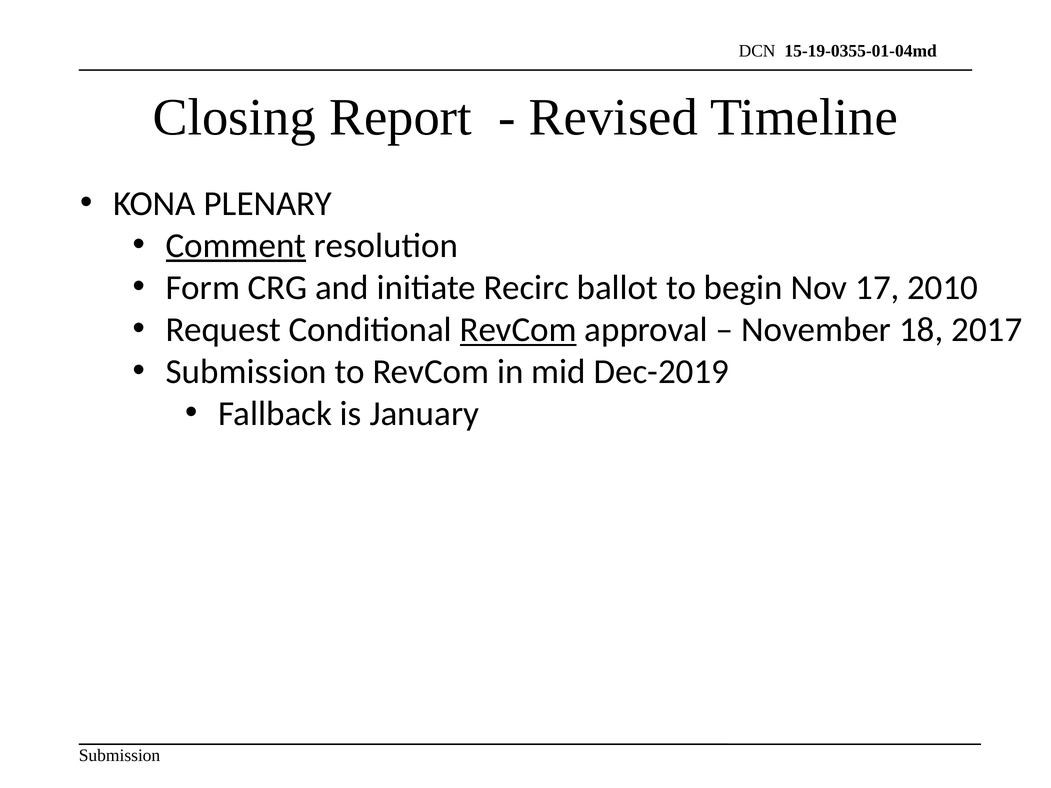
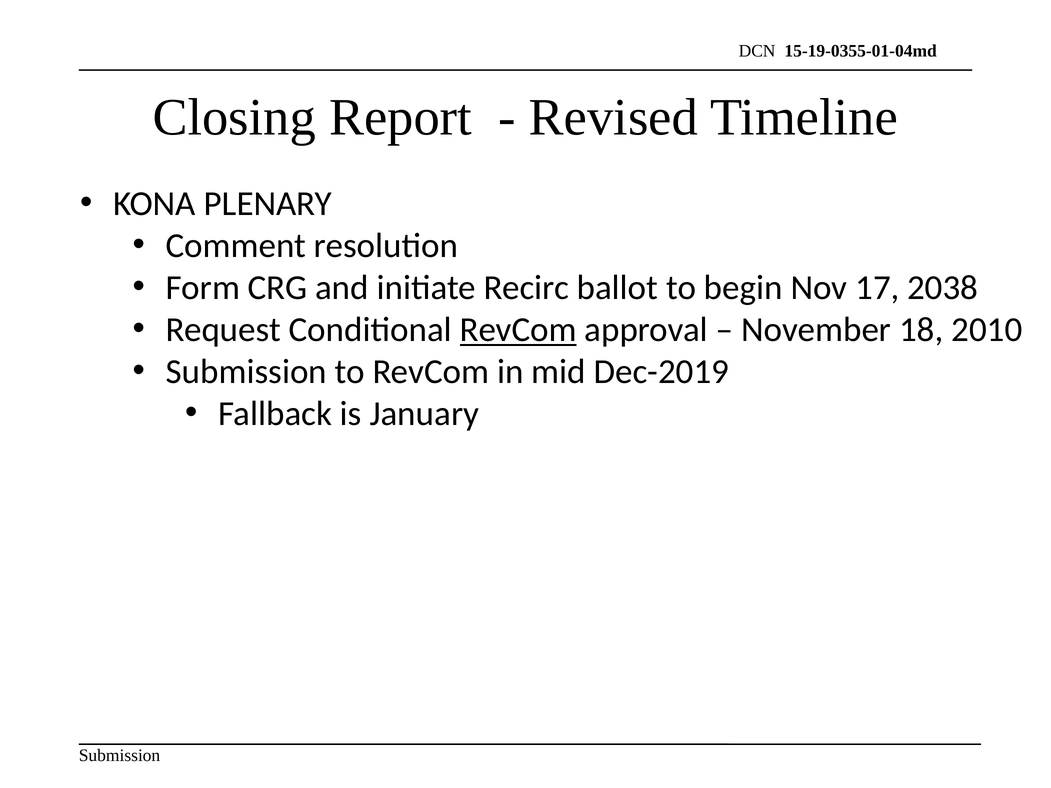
Comment underline: present -> none
2010: 2010 -> 2038
2017: 2017 -> 2010
